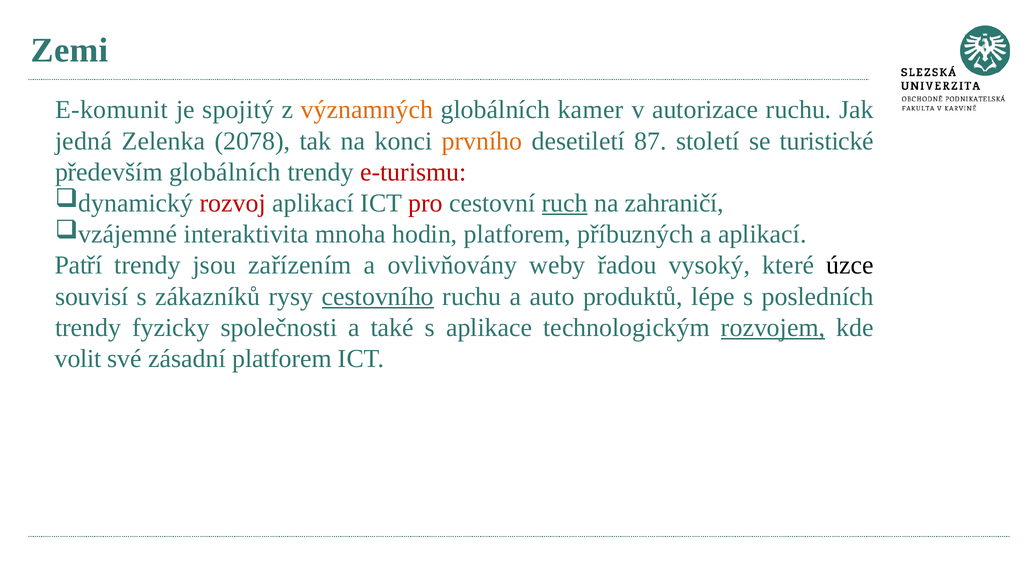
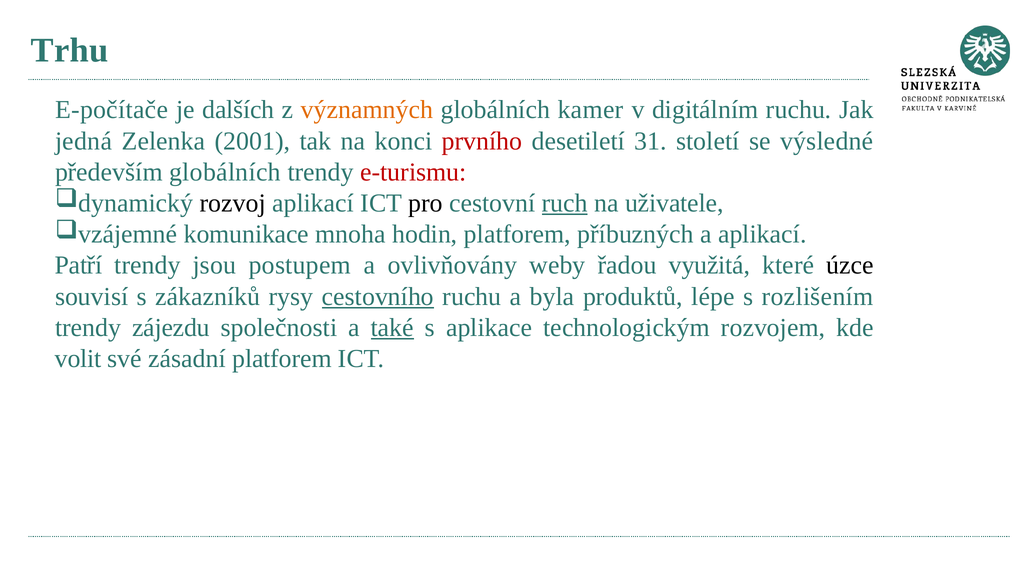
Zemi: Zemi -> Trhu
E-komunit: E-komunit -> E-počítače
spojitý: spojitý -> dalších
autorizace: autorizace -> digitálním
2078: 2078 -> 2001
prvního colour: orange -> red
87: 87 -> 31
turistické: turistické -> výsledné
rozvoj colour: red -> black
pro colour: red -> black
zahraničí: zahraničí -> uživatele
interaktivita: interaktivita -> komunikace
zařízením: zařízením -> postupem
vysoký: vysoký -> využitá
auto: auto -> byla
posledních: posledních -> rozlišením
fyzicky: fyzicky -> zájezdu
také underline: none -> present
rozvojem underline: present -> none
